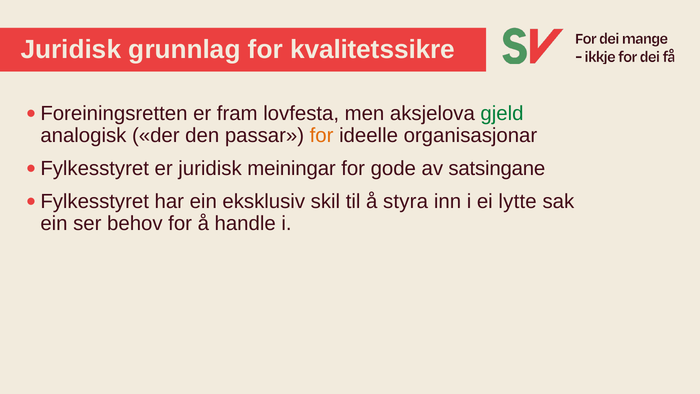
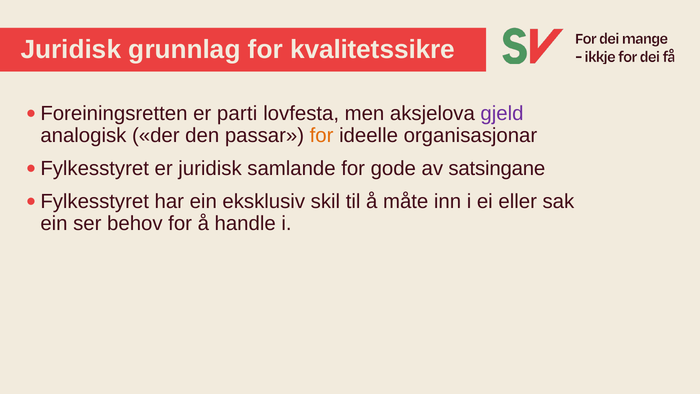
fram: fram -> parti
gjeld colour: green -> purple
meiningar: meiningar -> samlande
styra: styra -> måte
lytte: lytte -> eller
